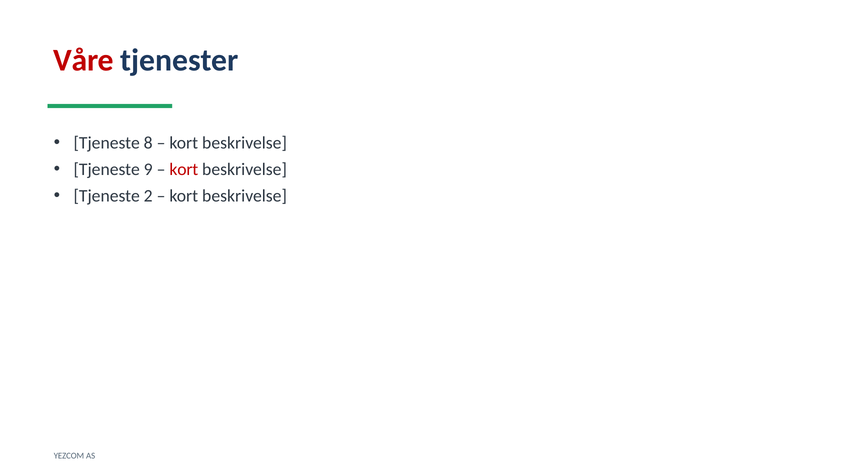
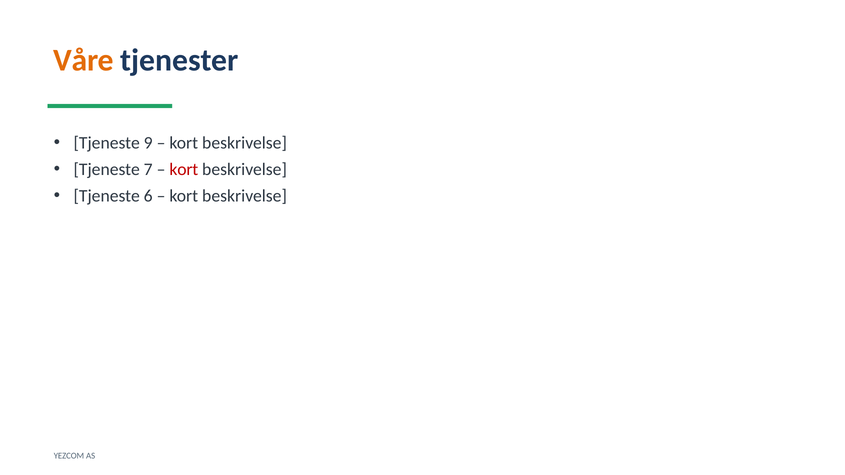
Våre colour: red -> orange
8: 8 -> 9
9: 9 -> 7
2: 2 -> 6
